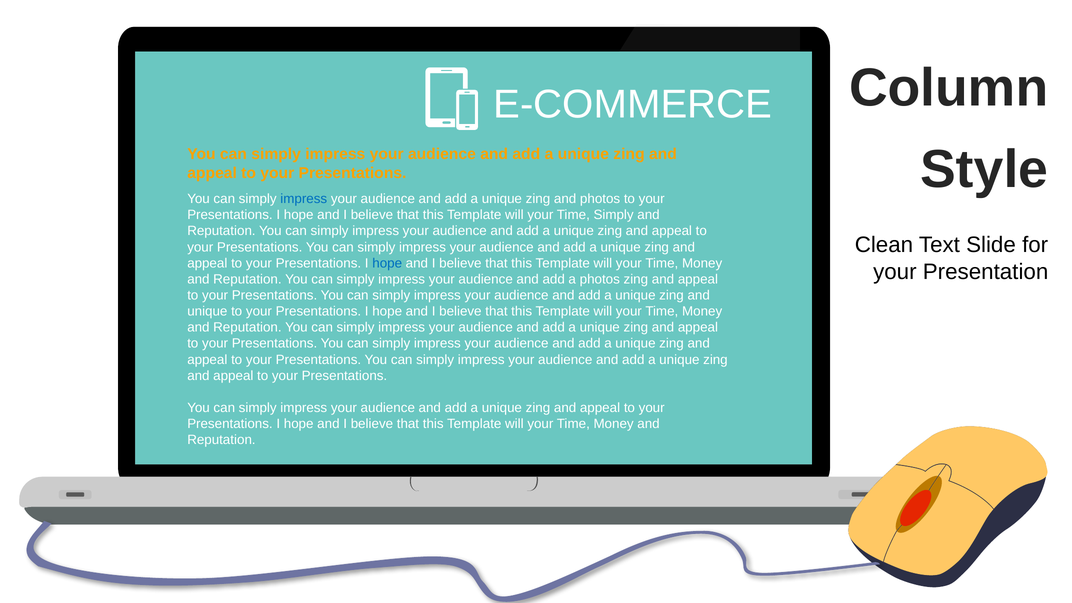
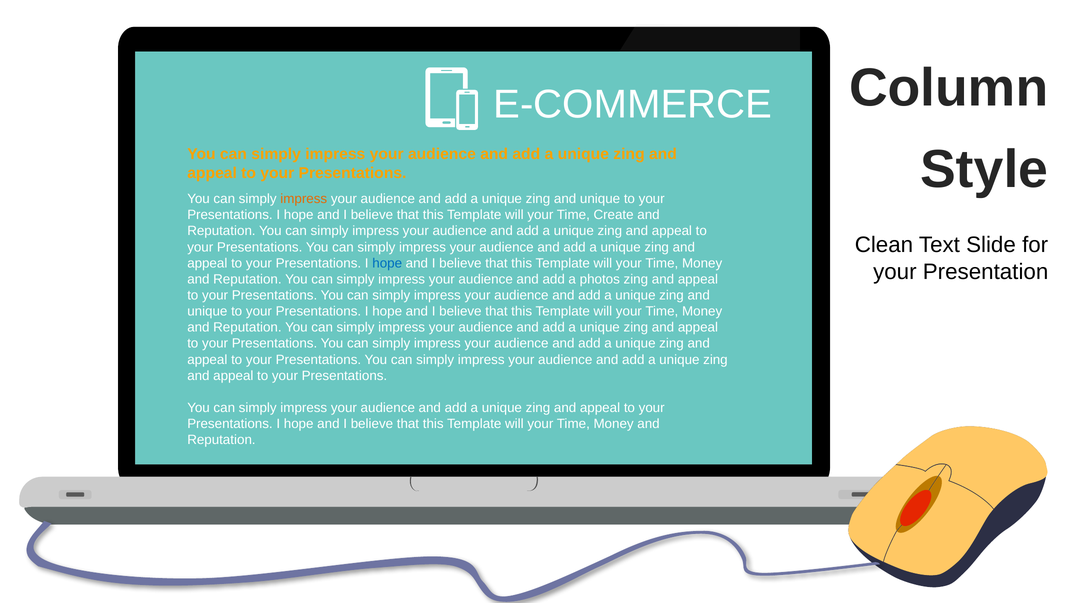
impress at (304, 199) colour: blue -> orange
photos at (600, 199): photos -> unique
Time Simply: Simply -> Create
